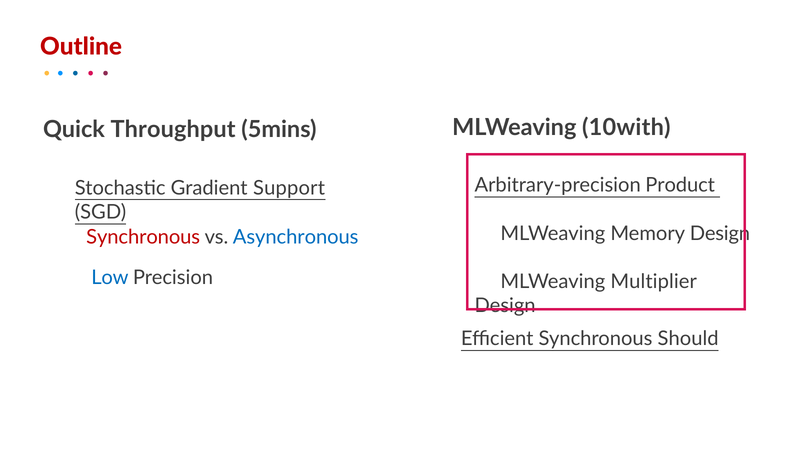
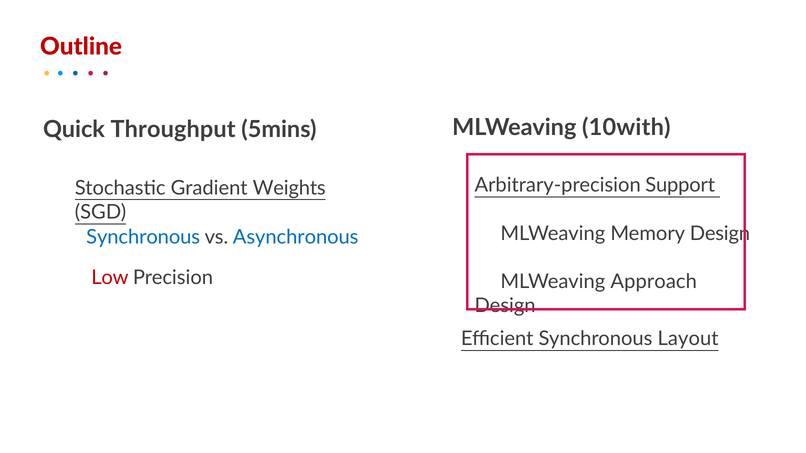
Product: Product -> Support
Support: Support -> Weights
Synchronous at (143, 237) colour: red -> blue
Low colour: blue -> red
Multiplier: Multiplier -> Approach
Should: Should -> Layout
